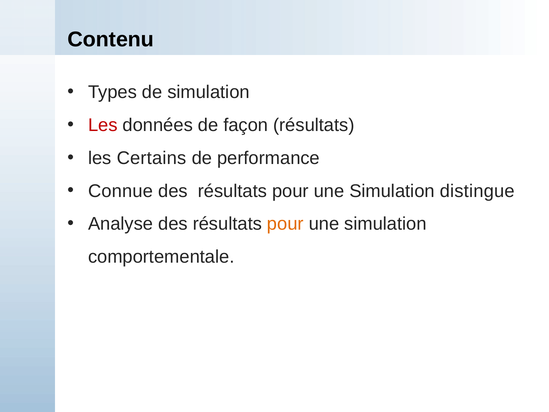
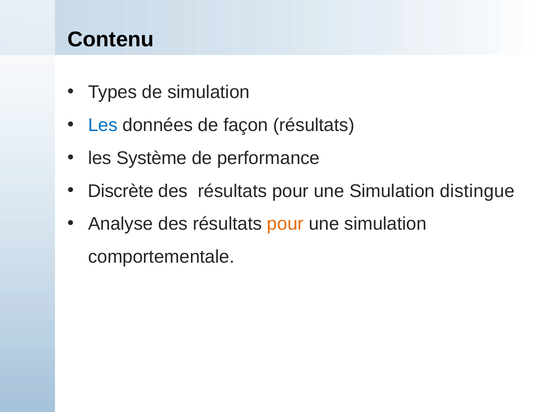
Les at (103, 125) colour: red -> blue
Certains: Certains -> Système
Connue: Connue -> Discrète
